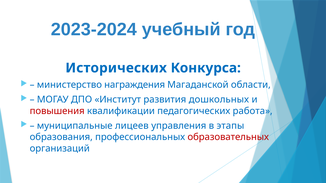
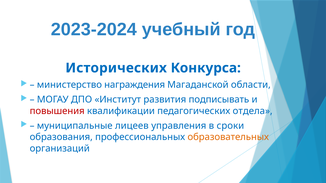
дошкольных: дошкольных -> подписывать
работа: работа -> отдела
этапы: этапы -> сроки
образовательных colour: red -> orange
